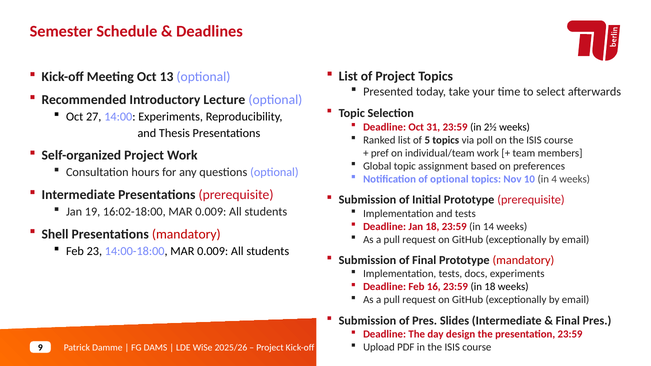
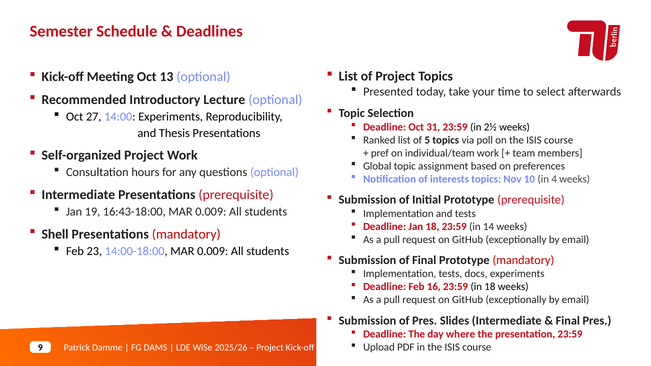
of optional: optional -> interests
16:02-18:00: 16:02-18:00 -> 16:43-18:00
design: design -> where
